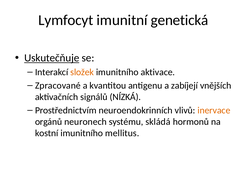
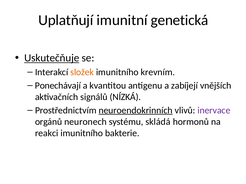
Lymfocyt: Lymfocyt -> Uplatňují
aktivace: aktivace -> krevním
Zpracované: Zpracované -> Ponechávají
neuroendokrinních underline: none -> present
inervace colour: orange -> purple
kostní: kostní -> reakci
mellitus: mellitus -> bakterie
